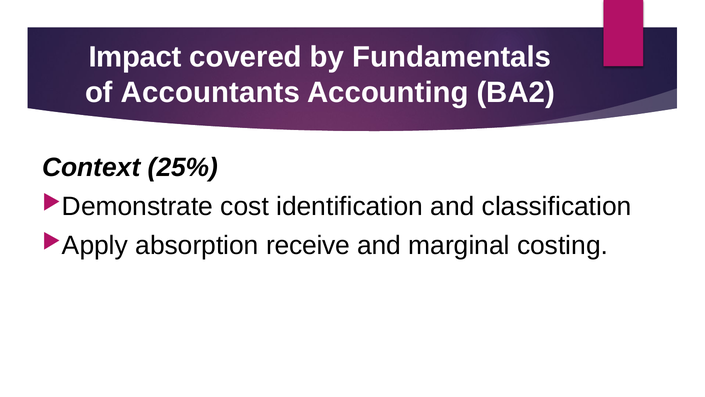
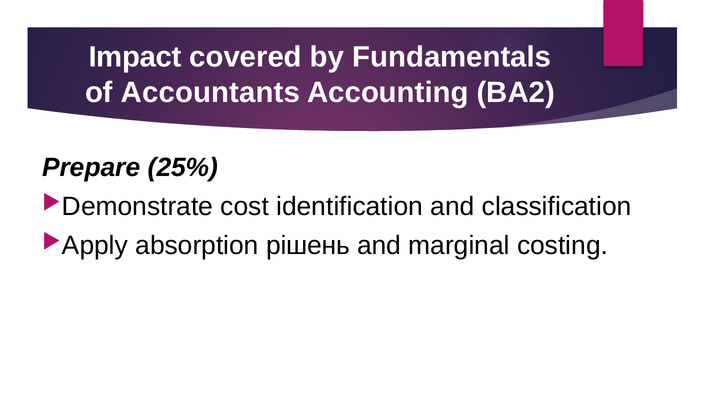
Context: Context -> Prepare
receive: receive -> рішень
